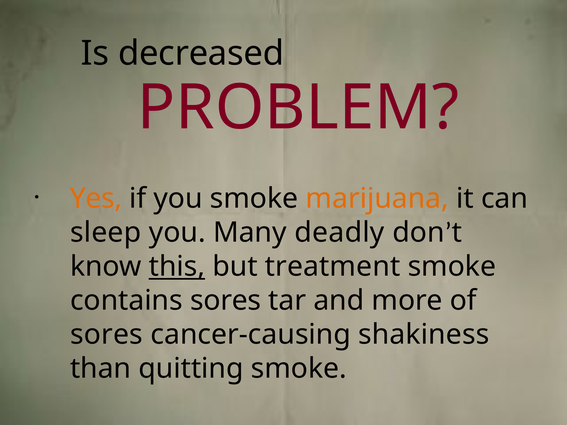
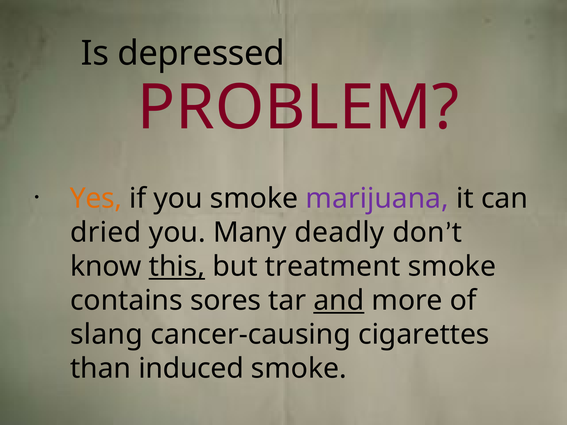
decreased: decreased -> depressed
marijuana colour: orange -> purple
sleep: sleep -> dried
and underline: none -> present
sores at (106, 335): sores -> slang
shakiness: shakiness -> cigarettes
quitting: quitting -> induced
